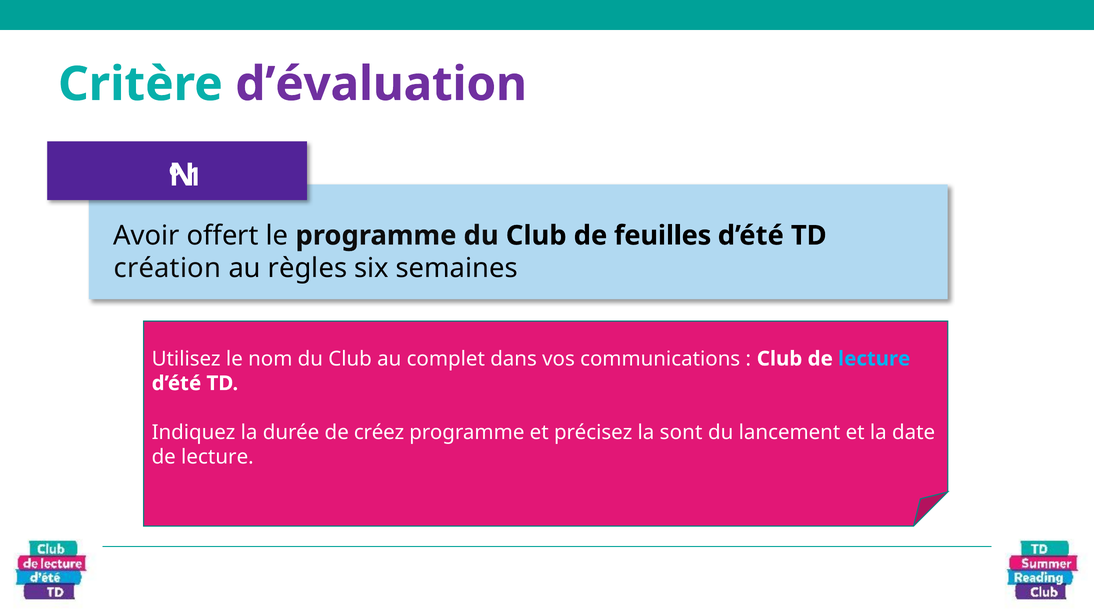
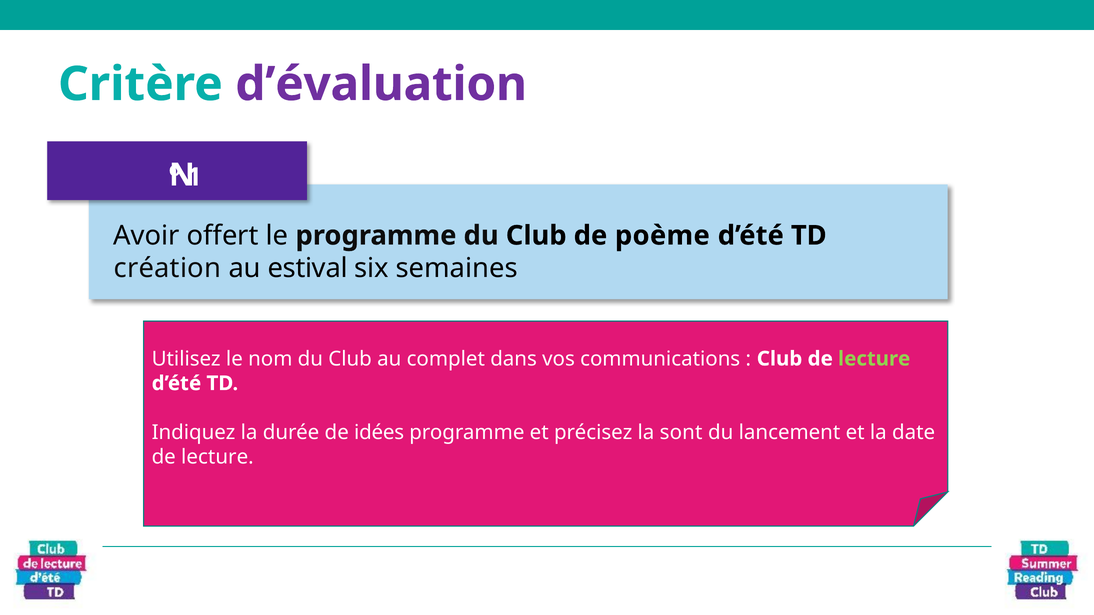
feuilles: feuilles -> poème
règles: règles -> estival
lecture at (874, 359) colour: light blue -> light green
créez: créez -> idées
